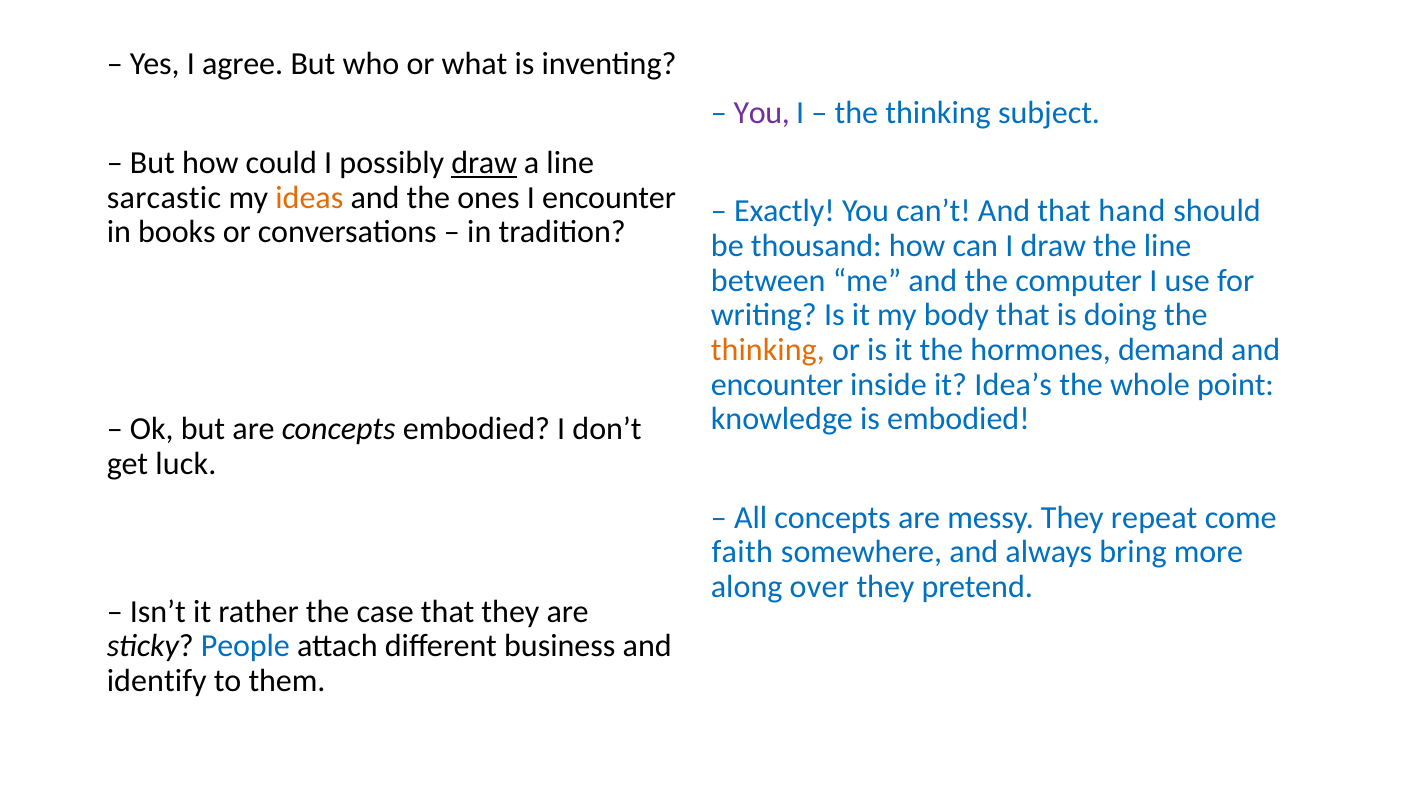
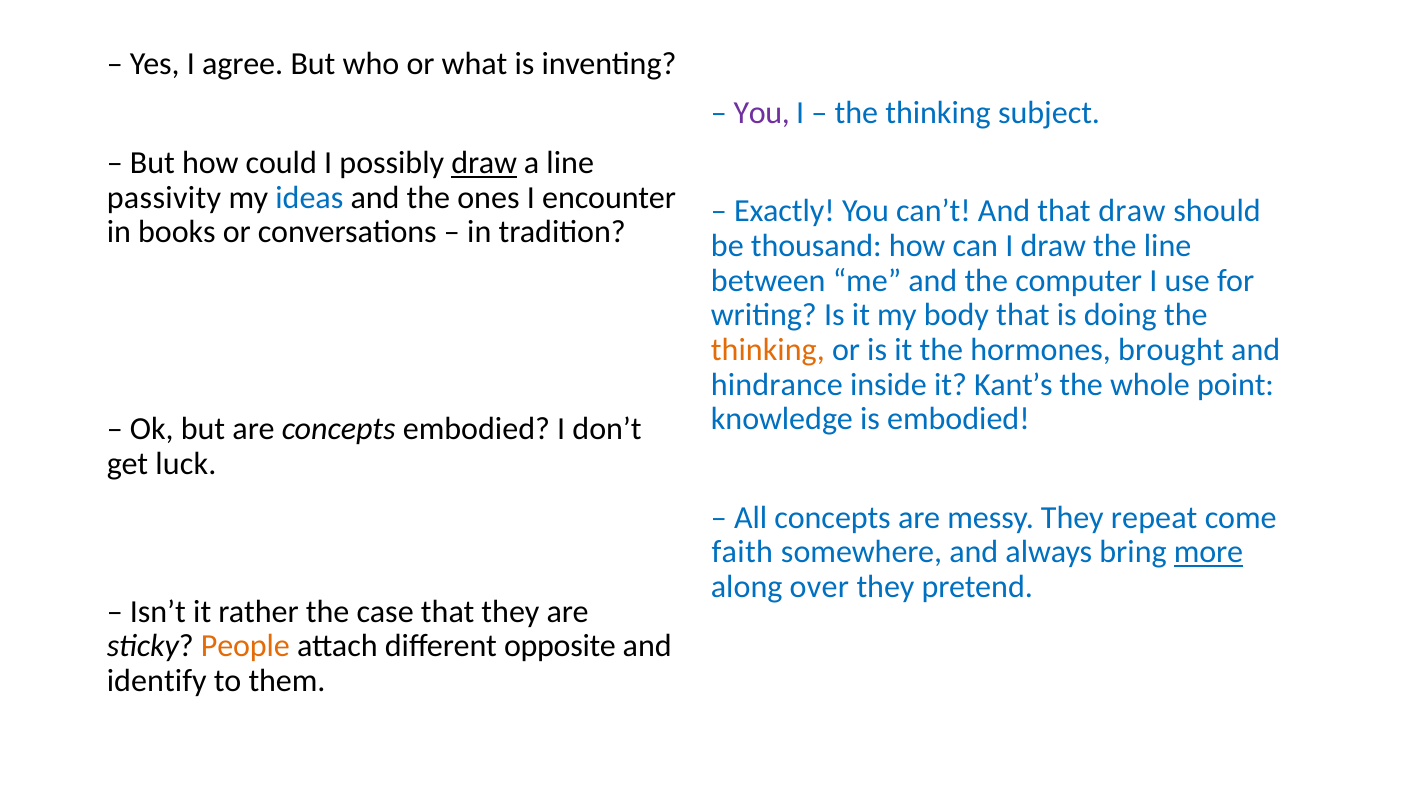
sarcastic: sarcastic -> passivity
ideas colour: orange -> blue
that hand: hand -> draw
demand: demand -> brought
encounter at (777, 384): encounter -> hindrance
Idea’s: Idea’s -> Kant’s
more underline: none -> present
People colour: blue -> orange
business: business -> opposite
